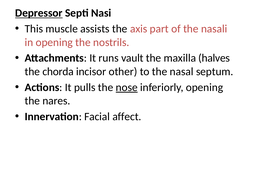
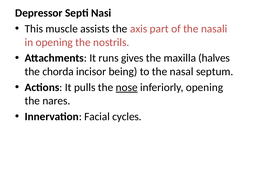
Depressor underline: present -> none
vault: vault -> gives
other: other -> being
affect: affect -> cycles
